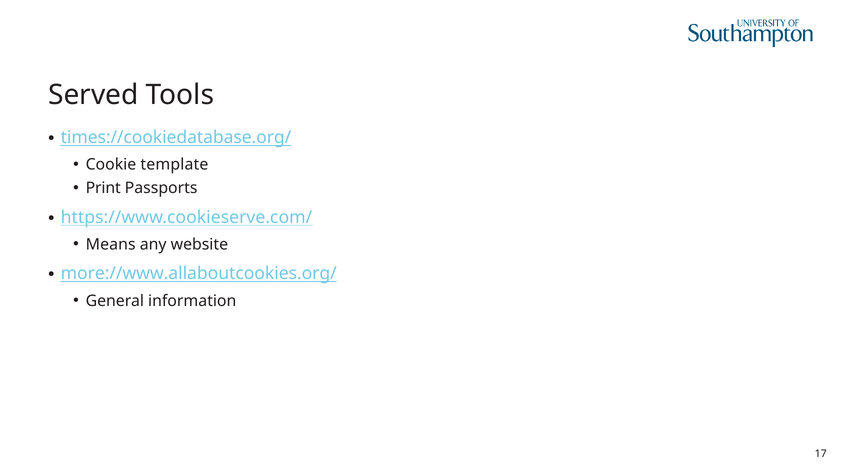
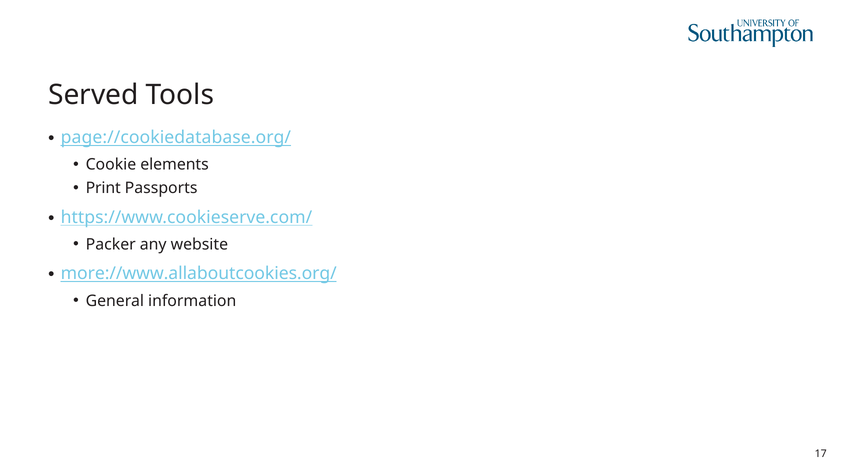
times://cookiedatabase.org/: times://cookiedatabase.org/ -> page://cookiedatabase.org/
template: template -> elements
Means: Means -> Packer
